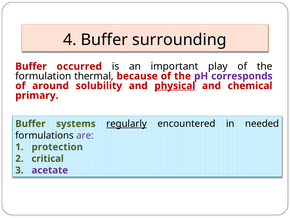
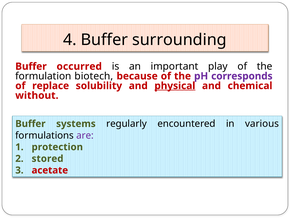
thermal: thermal -> biotech
around: around -> replace
primary: primary -> without
regularly underline: present -> none
needed: needed -> various
critical: critical -> stored
acetate colour: purple -> red
